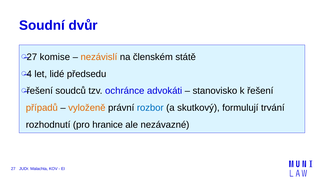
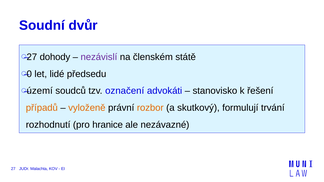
komise: komise -> dohody
nezávislí colour: orange -> purple
4: 4 -> 0
řešení at (40, 91): řešení -> území
ochránce: ochránce -> označení
rozbor colour: blue -> orange
